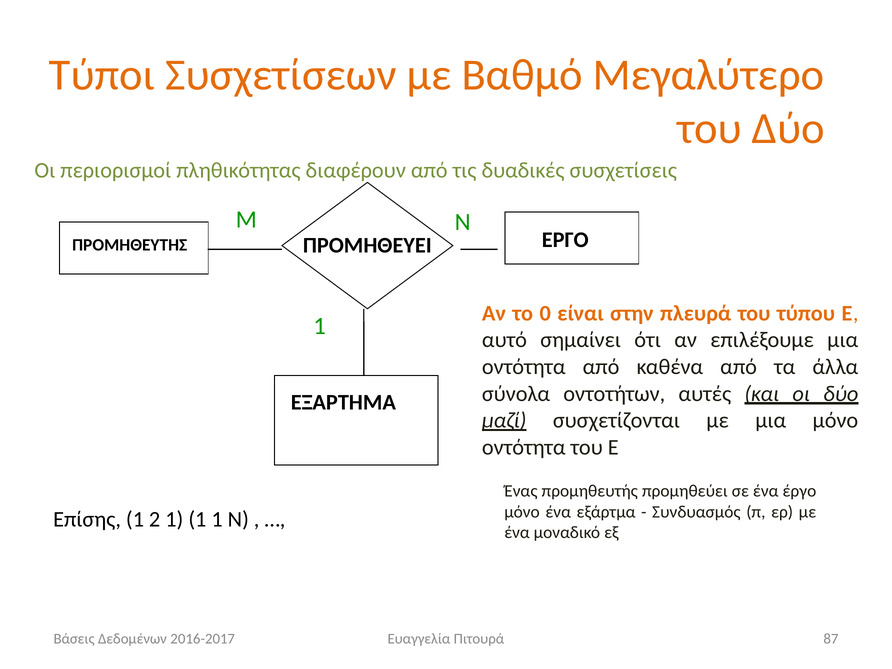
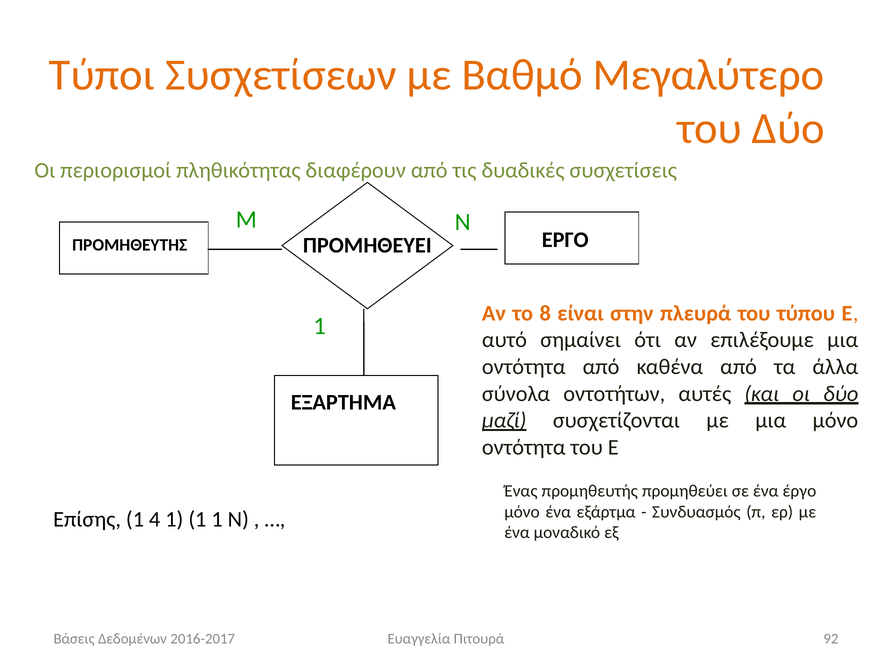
0: 0 -> 8
2: 2 -> 4
87: 87 -> 92
